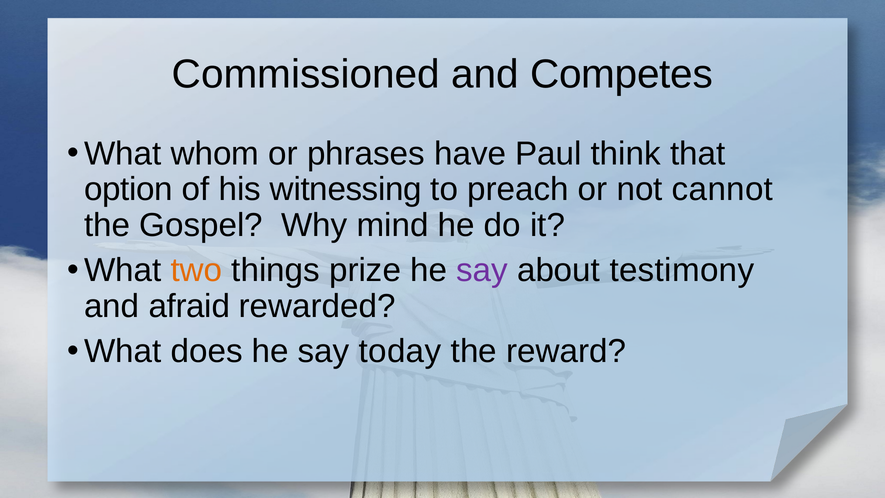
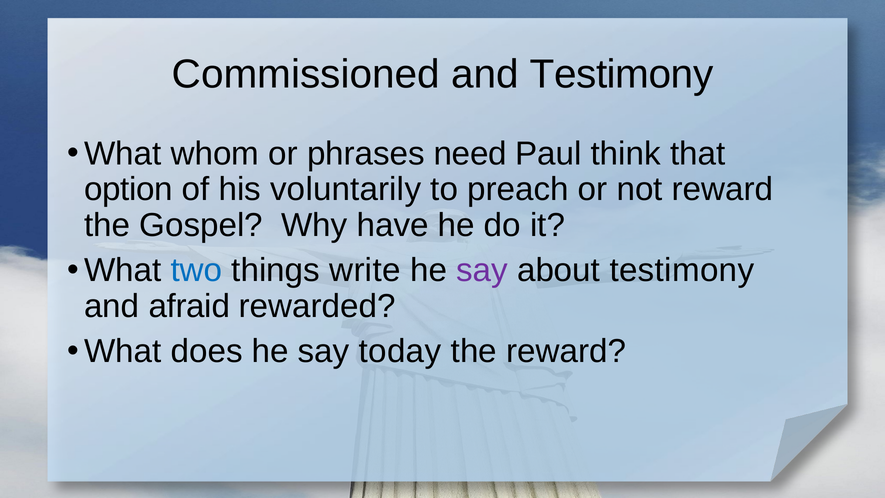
and Competes: Competes -> Testimony
have: have -> need
witnessing: witnessing -> voluntarily
not cannot: cannot -> reward
mind: mind -> have
two colour: orange -> blue
prize: prize -> write
